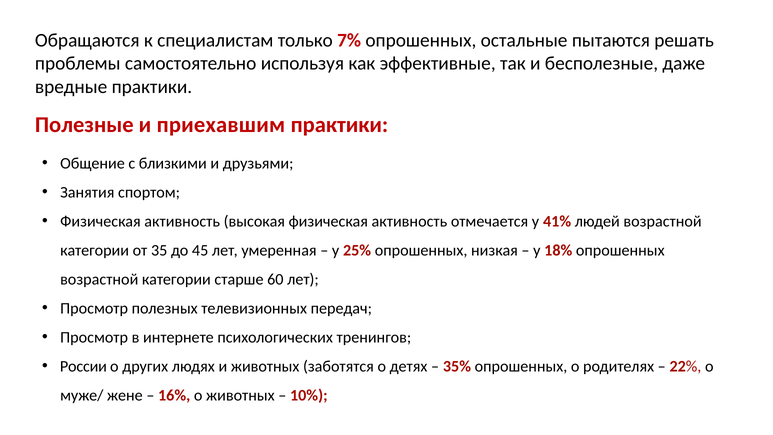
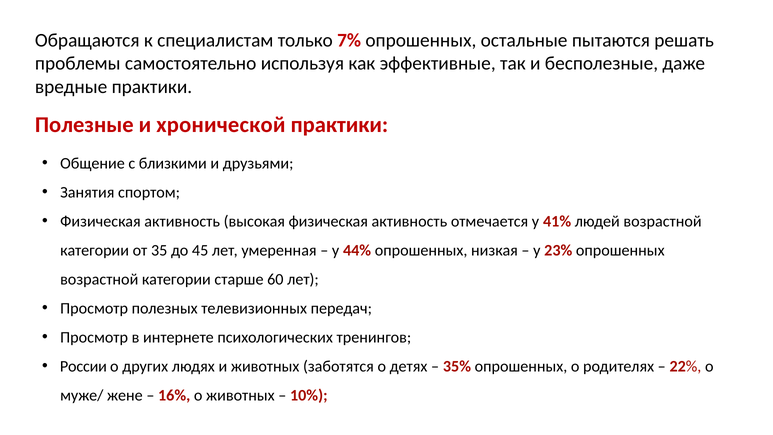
приехавшим: приехавшим -> хронической
25%: 25% -> 44%
18%: 18% -> 23%
